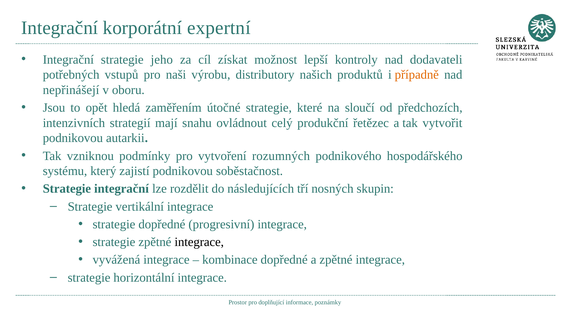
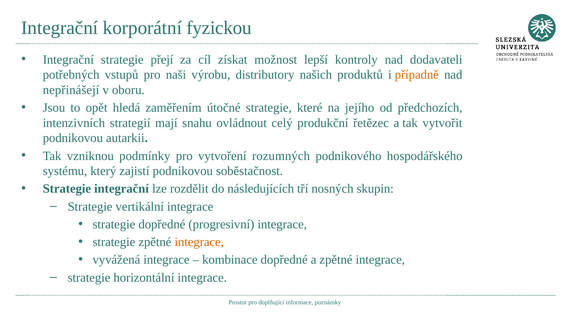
expertní: expertní -> fyzickou
jeho: jeho -> přejí
sloučí: sloučí -> jejího
integrace at (199, 242) colour: black -> orange
